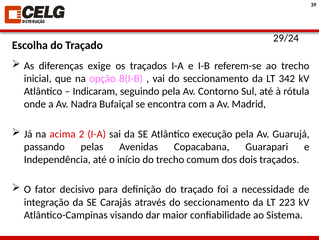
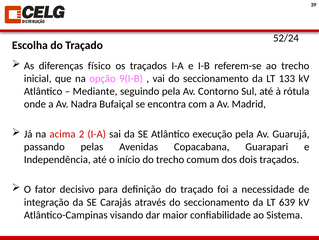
29/24: 29/24 -> 52/24
exige: exige -> físico
8(I-B: 8(I-B -> 9(I-B
342: 342 -> 133
Indicaram: Indicaram -> Mediante
223: 223 -> 639
